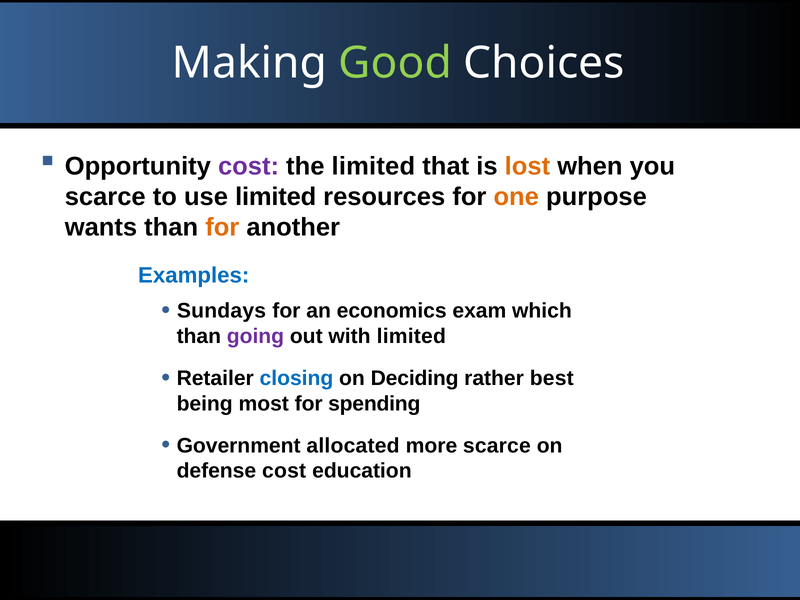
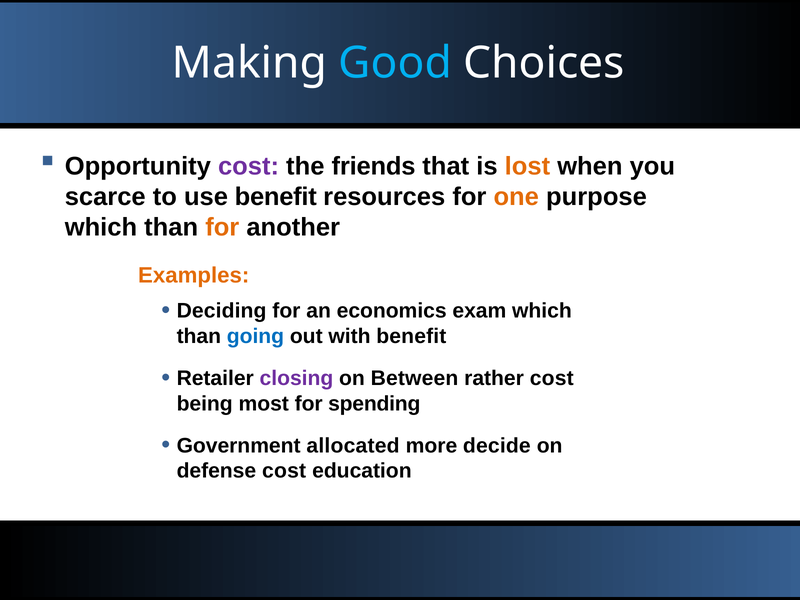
Good colour: light green -> light blue
the limited: limited -> friends
use limited: limited -> benefit
wants at (101, 227): wants -> which
Examples colour: blue -> orange
Sundays: Sundays -> Deciding
going colour: purple -> blue
with limited: limited -> benefit
closing colour: blue -> purple
Deciding: Deciding -> Between
rather best: best -> cost
more scarce: scarce -> decide
